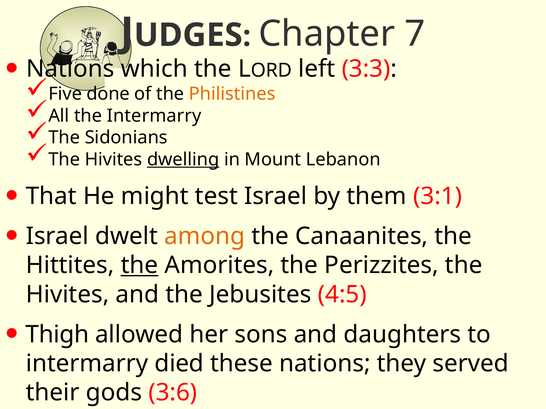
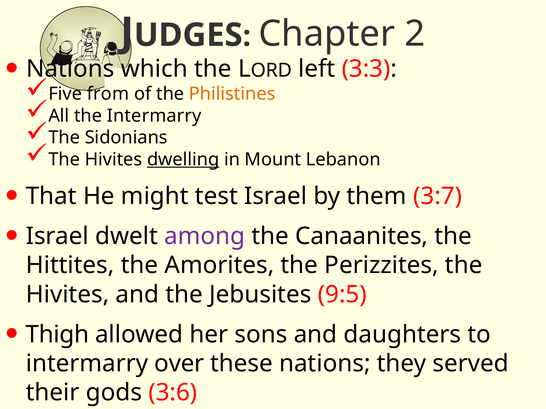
7: 7 -> 2
done: done -> from
3:1: 3:1 -> 3:7
among colour: orange -> purple
the at (139, 266) underline: present -> none
4:5: 4:5 -> 9:5
died: died -> over
